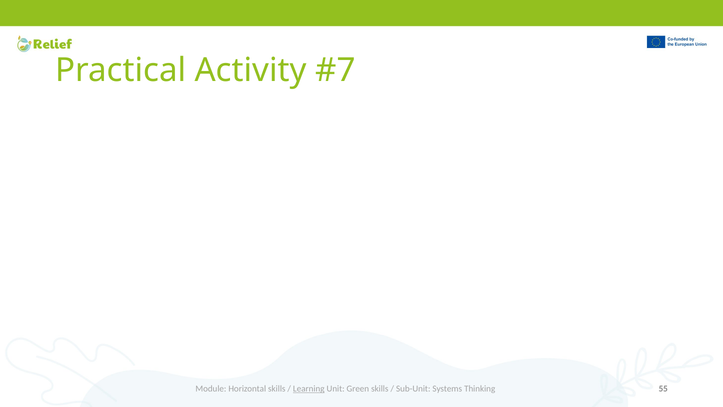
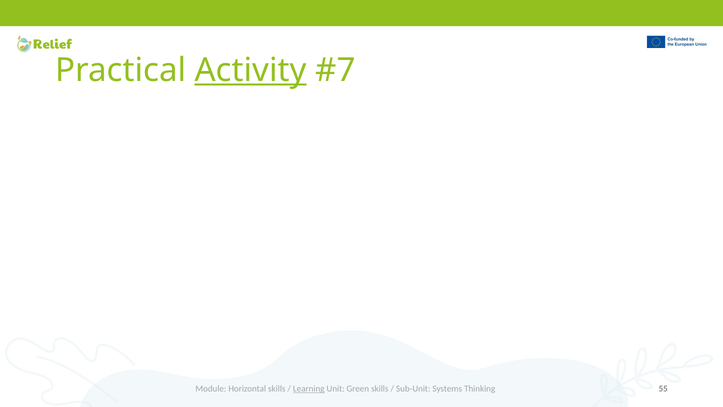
Activity underline: none -> present
